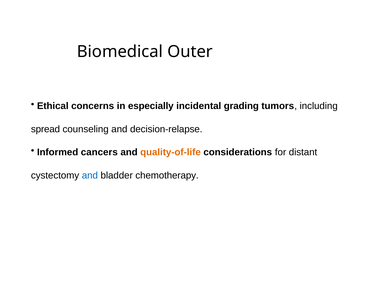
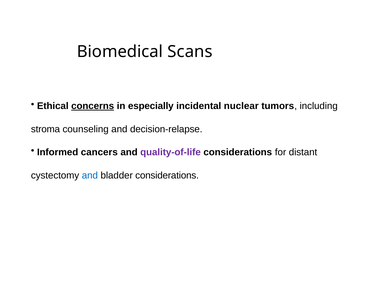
Outer: Outer -> Scans
concerns underline: none -> present
grading: grading -> nuclear
spread: spread -> stroma
quality-of-life colour: orange -> purple
bladder chemotherapy: chemotherapy -> considerations
